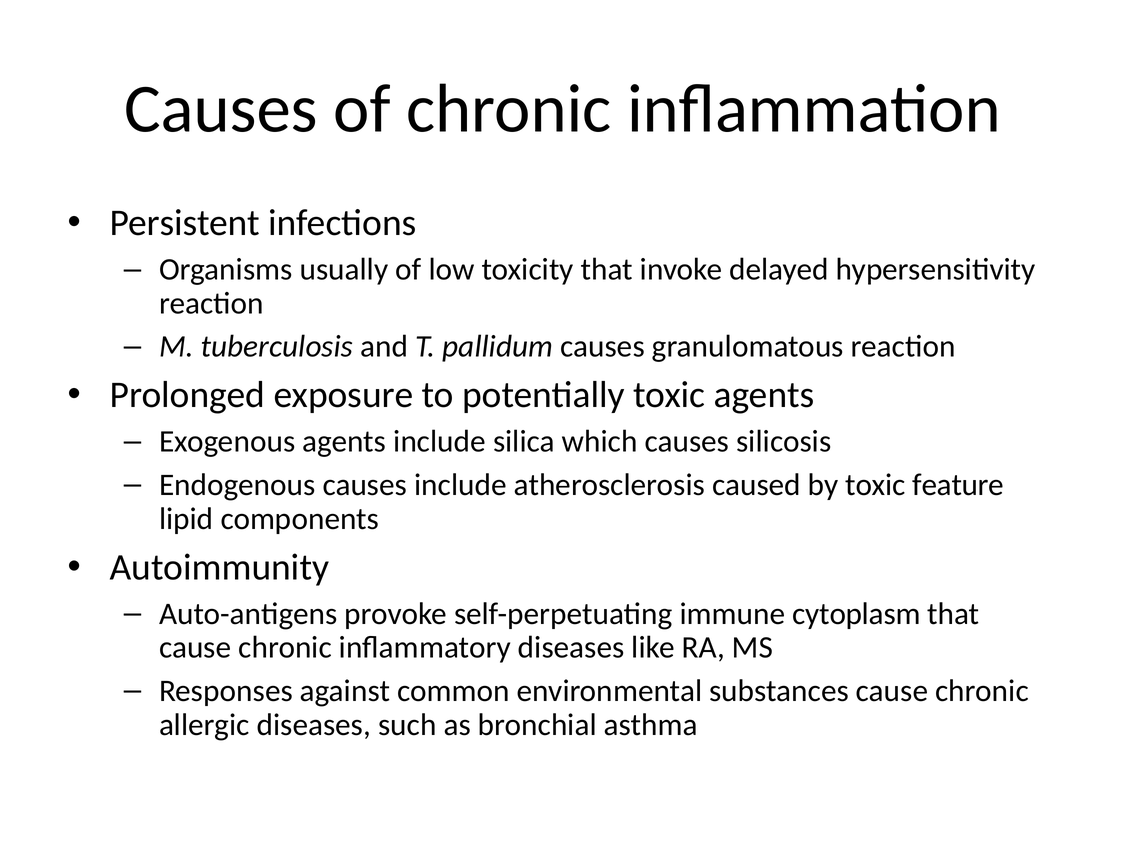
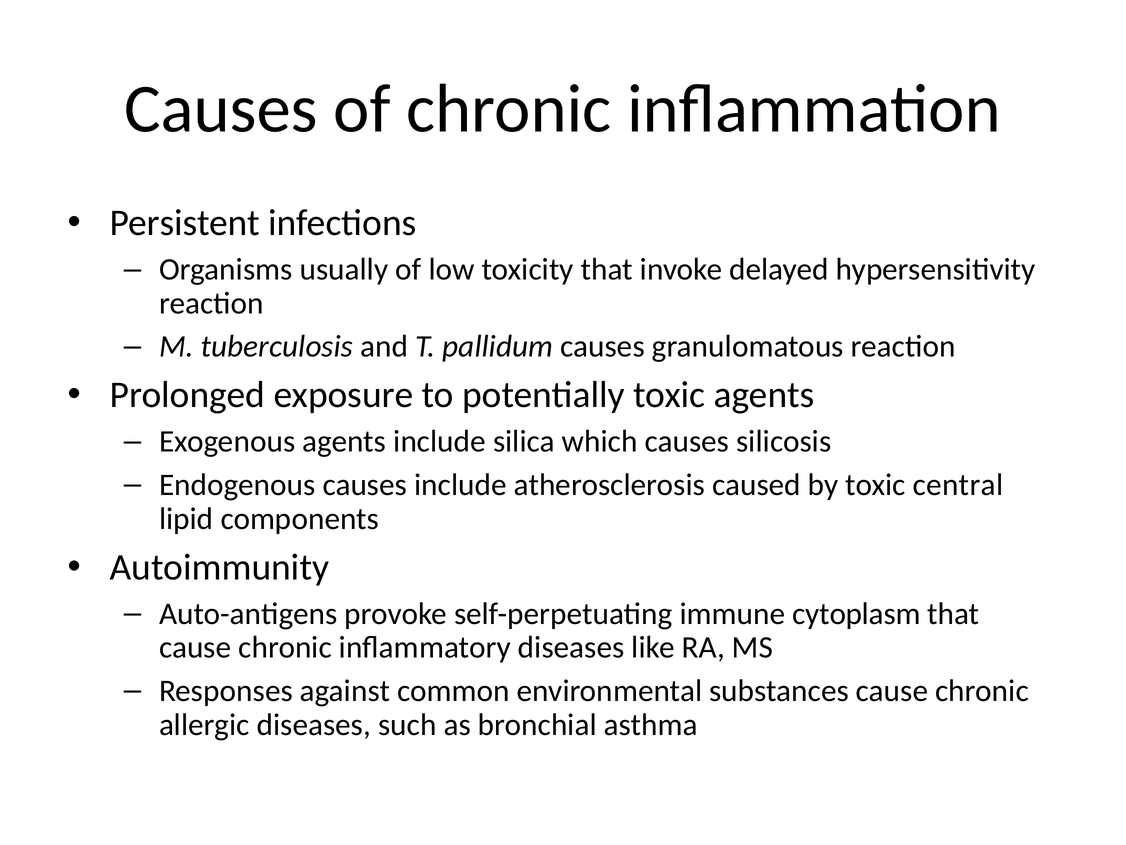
feature: feature -> central
